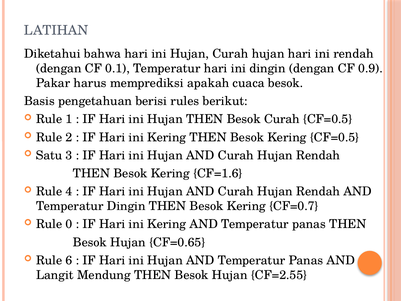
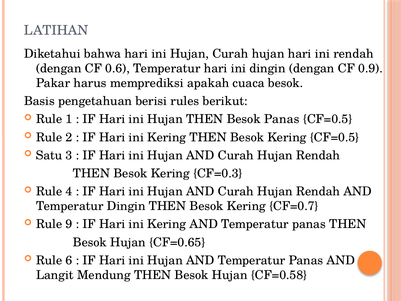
0.1: 0.1 -> 0.6
Besok Curah: Curah -> Panas
CF=1.6: CF=1.6 -> CF=0.3
0: 0 -> 9
CF=2.55: CF=2.55 -> CF=0.58
